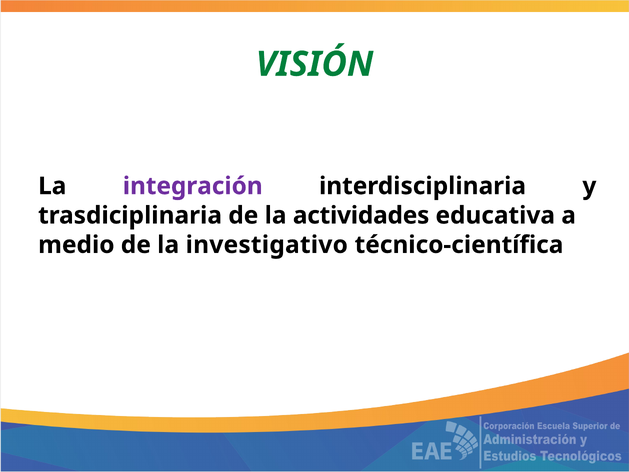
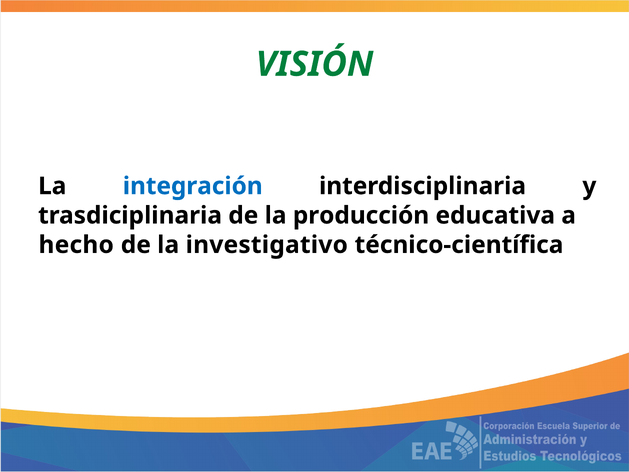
integración colour: purple -> blue
actividades: actividades -> producción
medio: medio -> hecho
